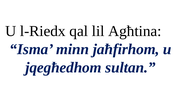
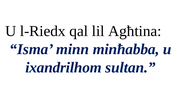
jaħfirhom: jaħfirhom -> minħabba
jqegħedhom: jqegħedhom -> ixandrilhom
